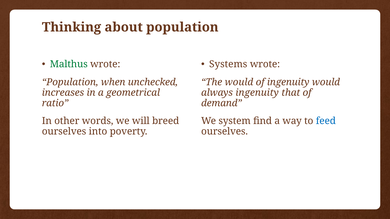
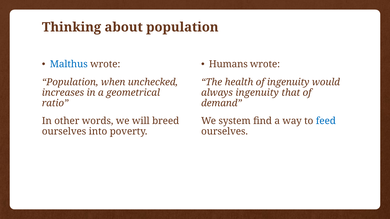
Malthus colour: green -> blue
Systems: Systems -> Humans
The would: would -> health
